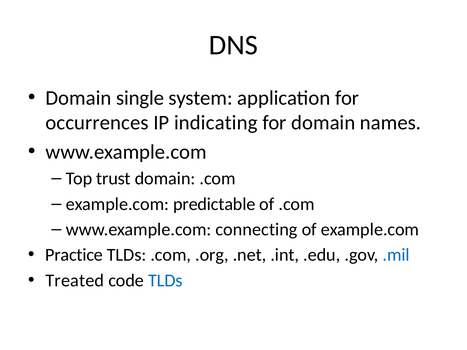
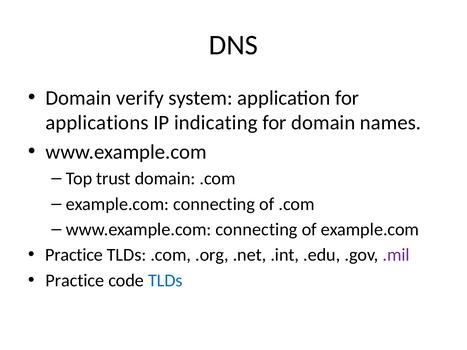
single: single -> verify
occurrences: occurrences -> applications
example.com predictable: predictable -> connecting
.mil colour: blue -> purple
Treated at (75, 281): Treated -> Practice
